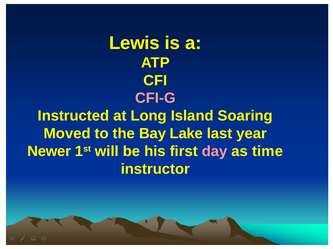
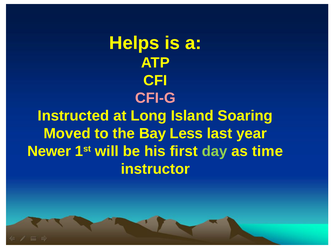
Lewis: Lewis -> Helps
Lake: Lake -> Less
day colour: pink -> light green
